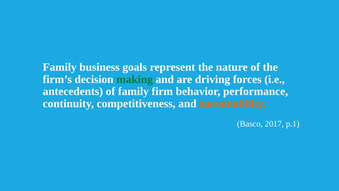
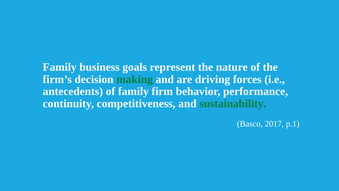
sustainability colour: orange -> green
